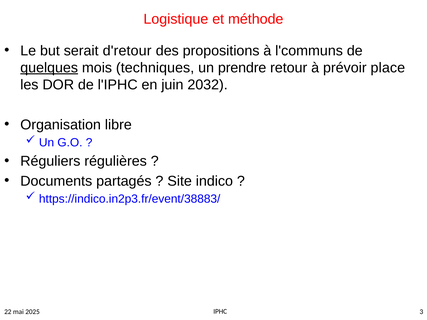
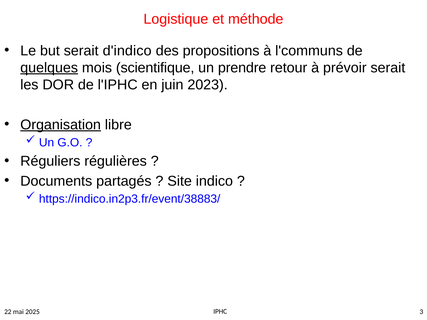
d'retour: d'retour -> d'indico
techniques: techniques -> scientifique
prévoir place: place -> serait
2032: 2032 -> 2023
Organisation underline: none -> present
